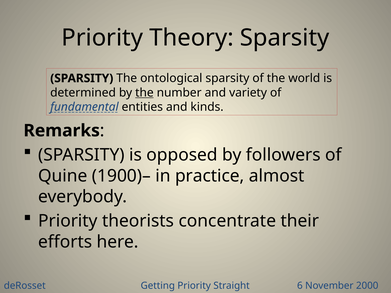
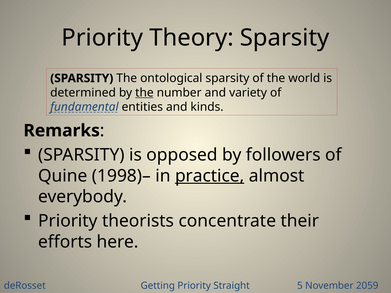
1900)–: 1900)– -> 1998)–
practice underline: none -> present
6: 6 -> 5
2000: 2000 -> 2059
